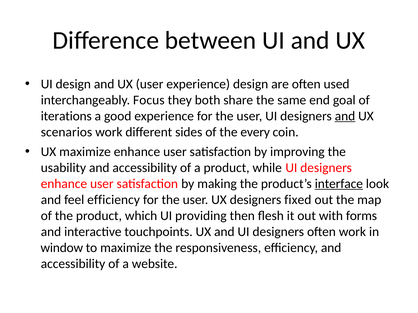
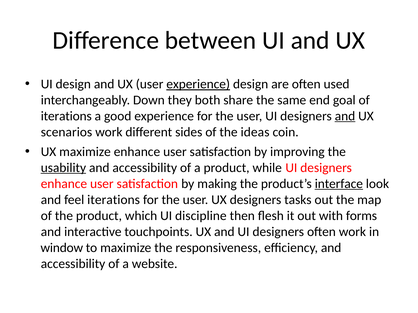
experience at (198, 84) underline: none -> present
Focus: Focus -> Down
every: every -> ideas
usability underline: none -> present
feel efficiency: efficiency -> iterations
fixed: fixed -> tasks
providing: providing -> discipline
